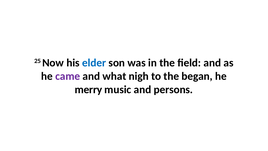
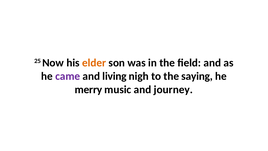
elder colour: blue -> orange
what: what -> living
began: began -> saying
persons: persons -> journey
